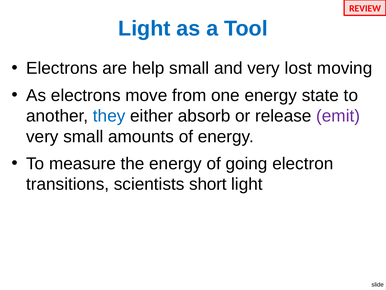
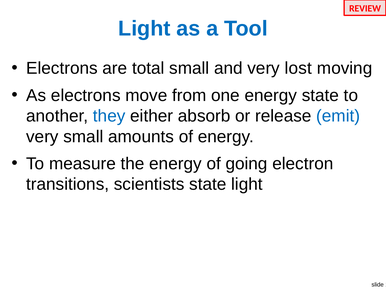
help: help -> total
emit colour: purple -> blue
scientists short: short -> state
